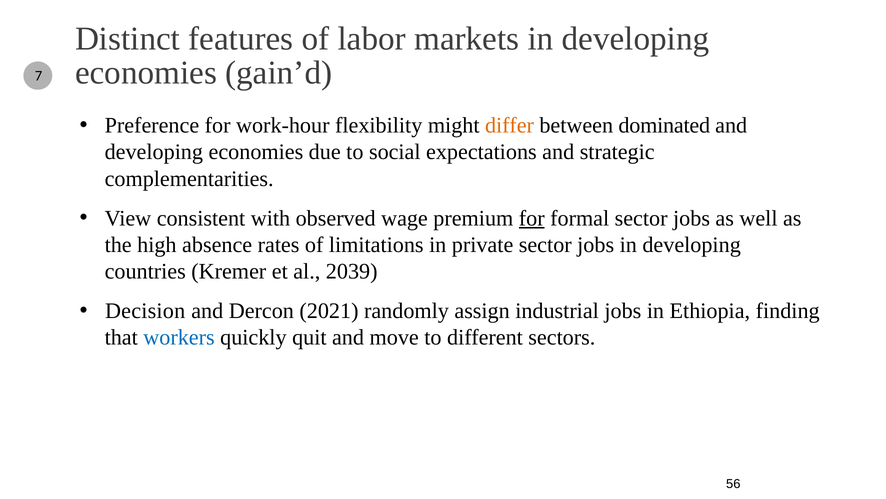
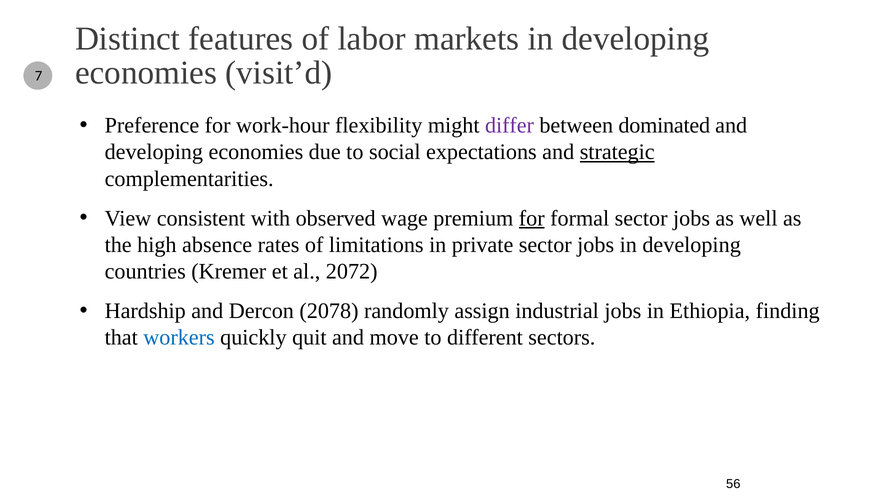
gain’d: gain’d -> visit’d
differ colour: orange -> purple
strategic underline: none -> present
2039: 2039 -> 2072
Decision: Decision -> Hardship
2021: 2021 -> 2078
